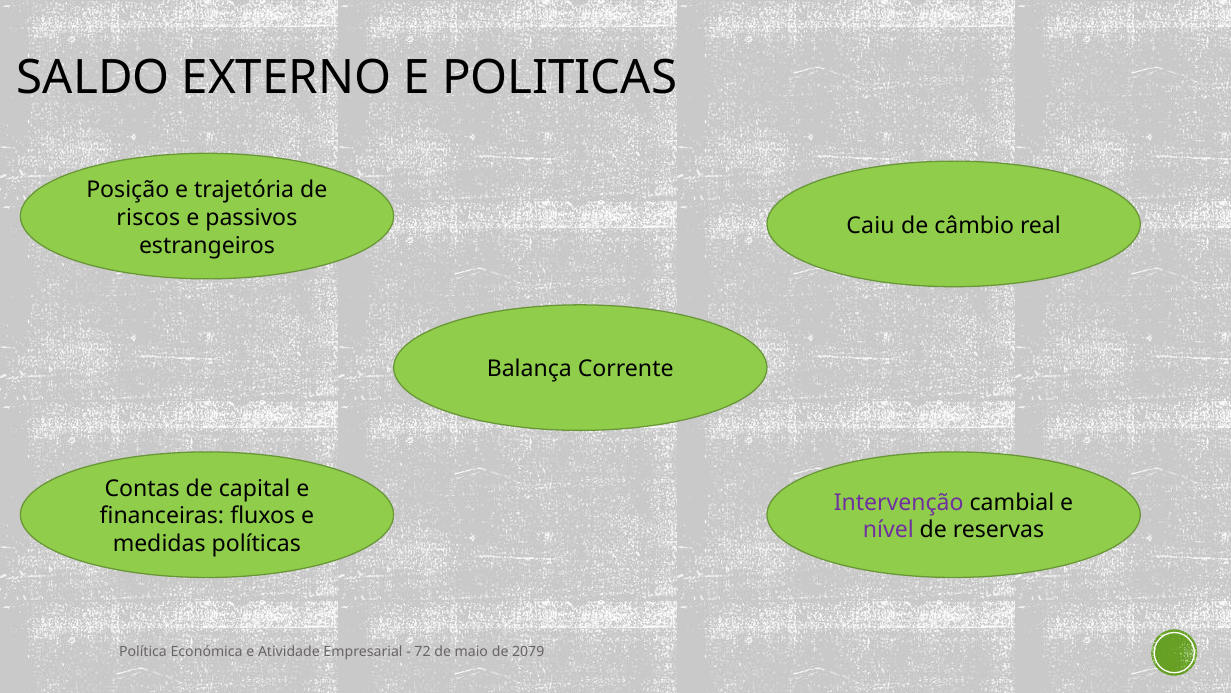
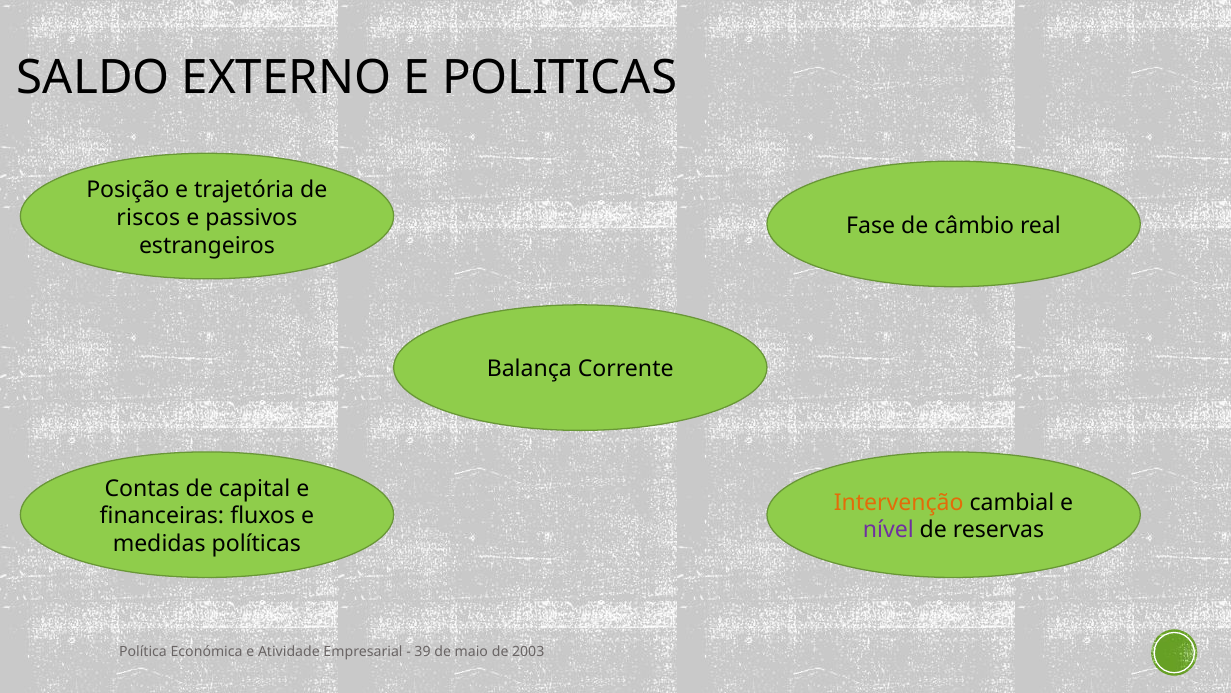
Caiu: Caiu -> Fase
Intervenção colour: purple -> orange
72: 72 -> 39
2079: 2079 -> 2003
